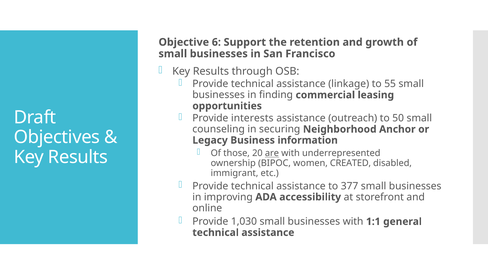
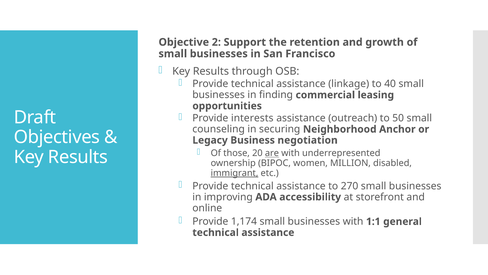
6: 6 -> 2
55: 55 -> 40
information: information -> negotiation
CREATED: CREATED -> MILLION
immigrant underline: none -> present
377: 377 -> 270
1,030: 1,030 -> 1,174
